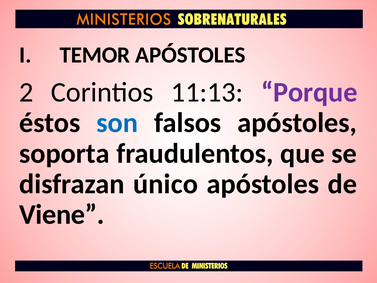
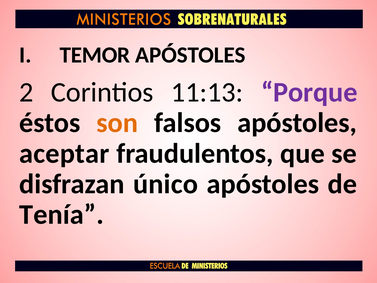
son colour: blue -> orange
soporta: soporta -> aceptar
Viene: Viene -> Tenía
